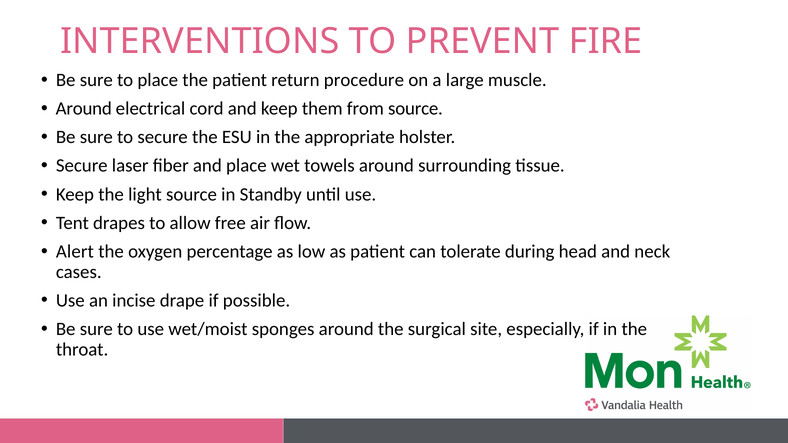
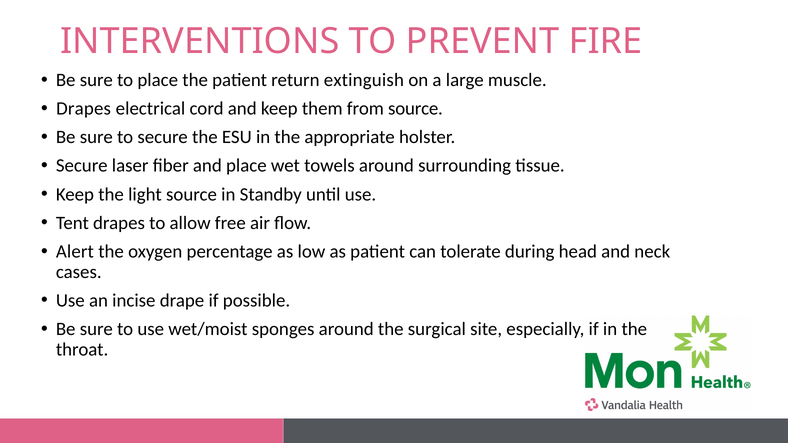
procedure: procedure -> extinguish
Around at (84, 109): Around -> Drapes
